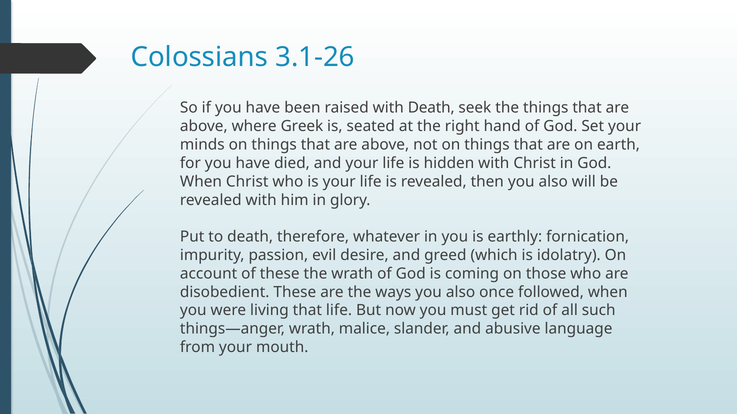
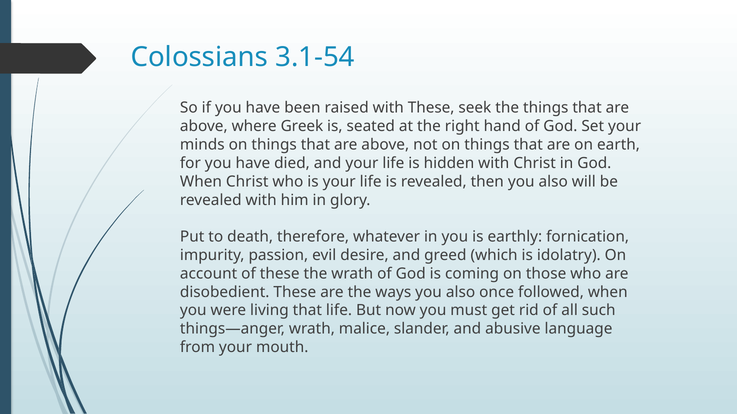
3.1-26: 3.1-26 -> 3.1-54
with Death: Death -> These
